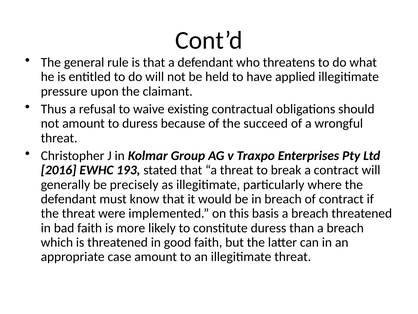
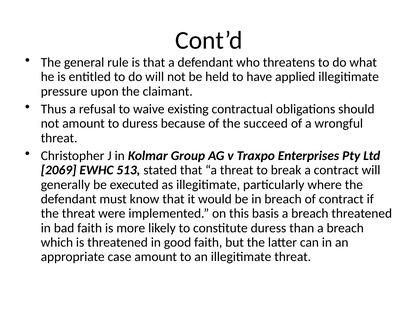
2016: 2016 -> 2069
193: 193 -> 513
precisely: precisely -> executed
